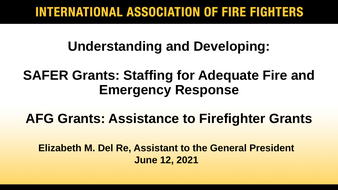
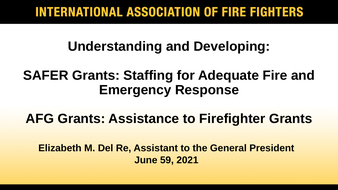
12: 12 -> 59
